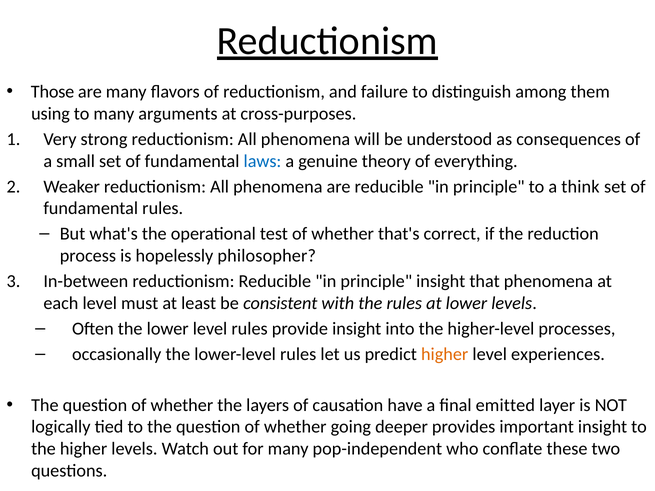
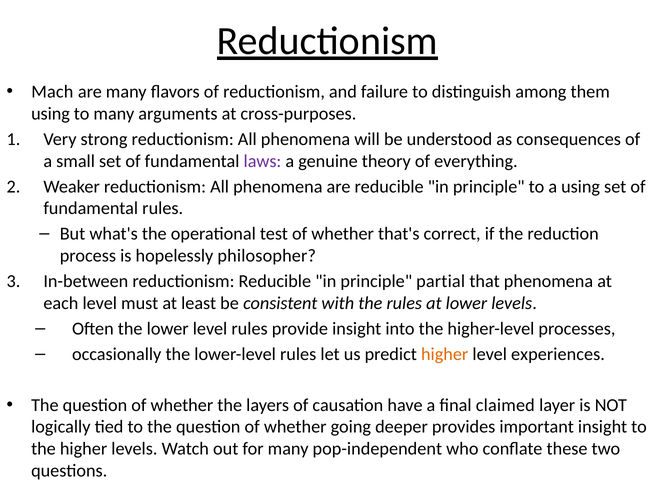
Those: Those -> Mach
laws colour: blue -> purple
a think: think -> using
principle insight: insight -> partial
emitted: emitted -> claimed
